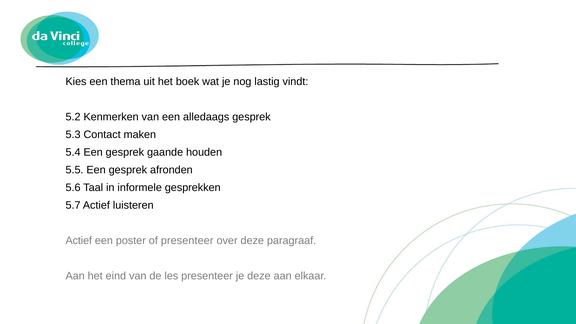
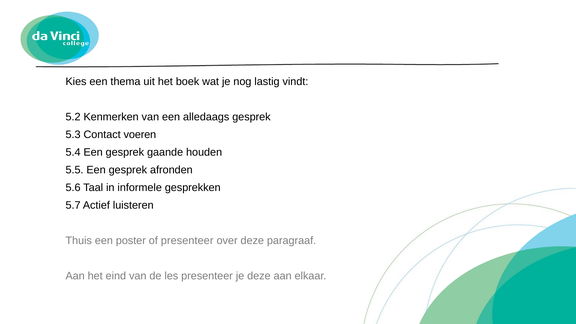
maken: maken -> voeren
Actief at (79, 240): Actief -> Thuis
